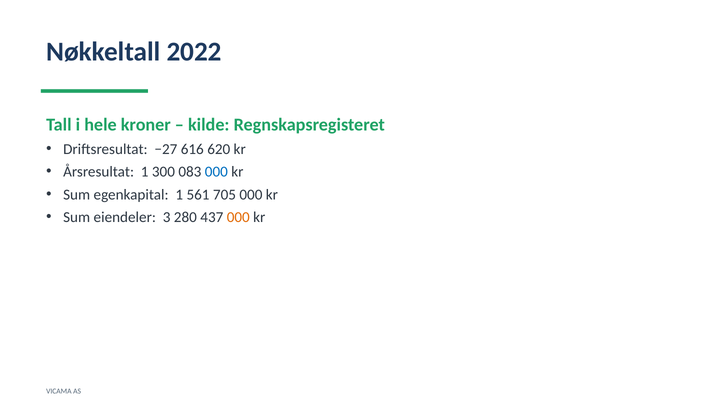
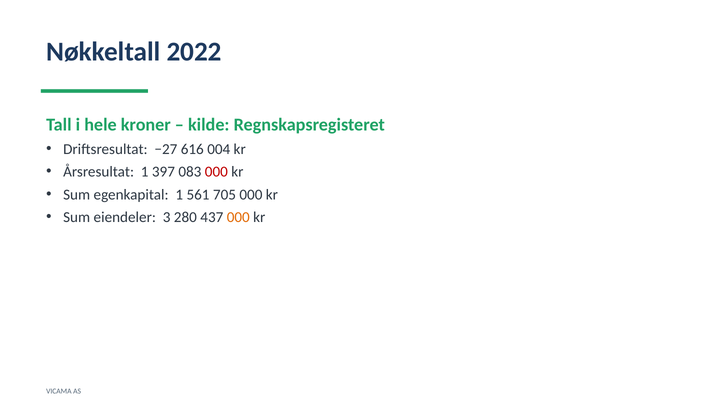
620: 620 -> 004
300: 300 -> 397
000 at (216, 172) colour: blue -> red
